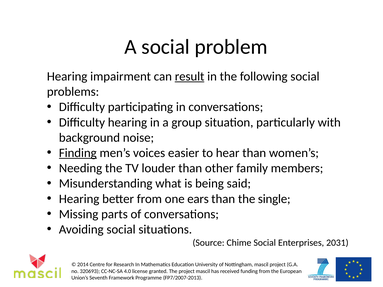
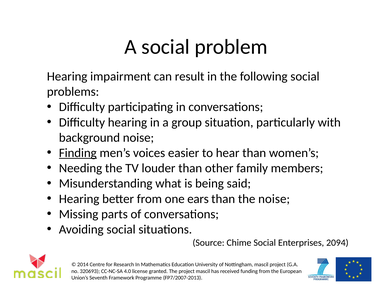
result underline: present -> none
the single: single -> noise
2031: 2031 -> 2094
